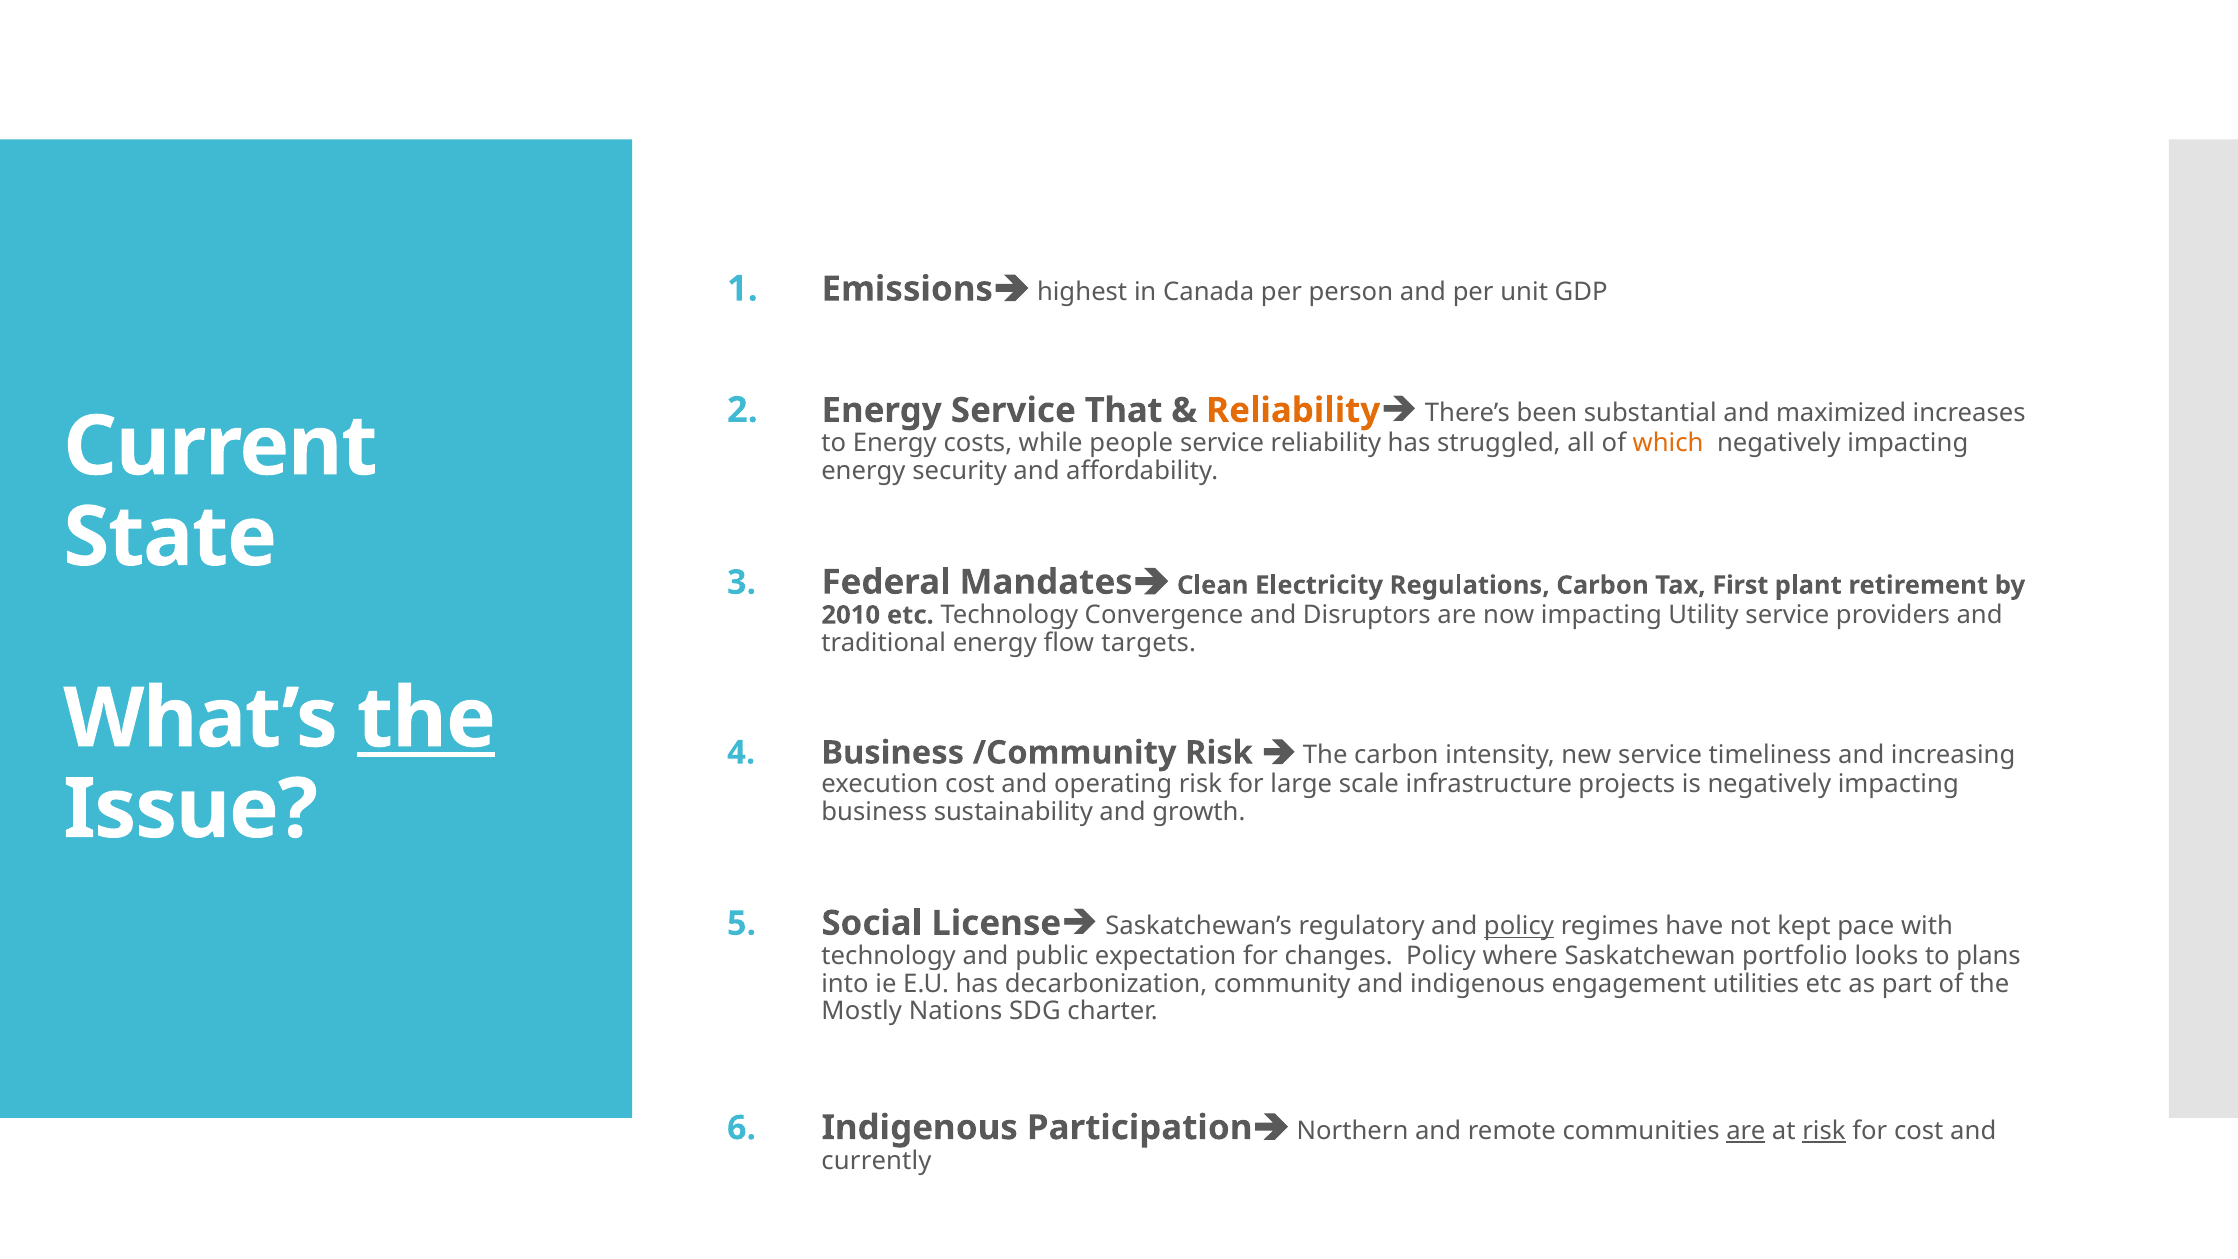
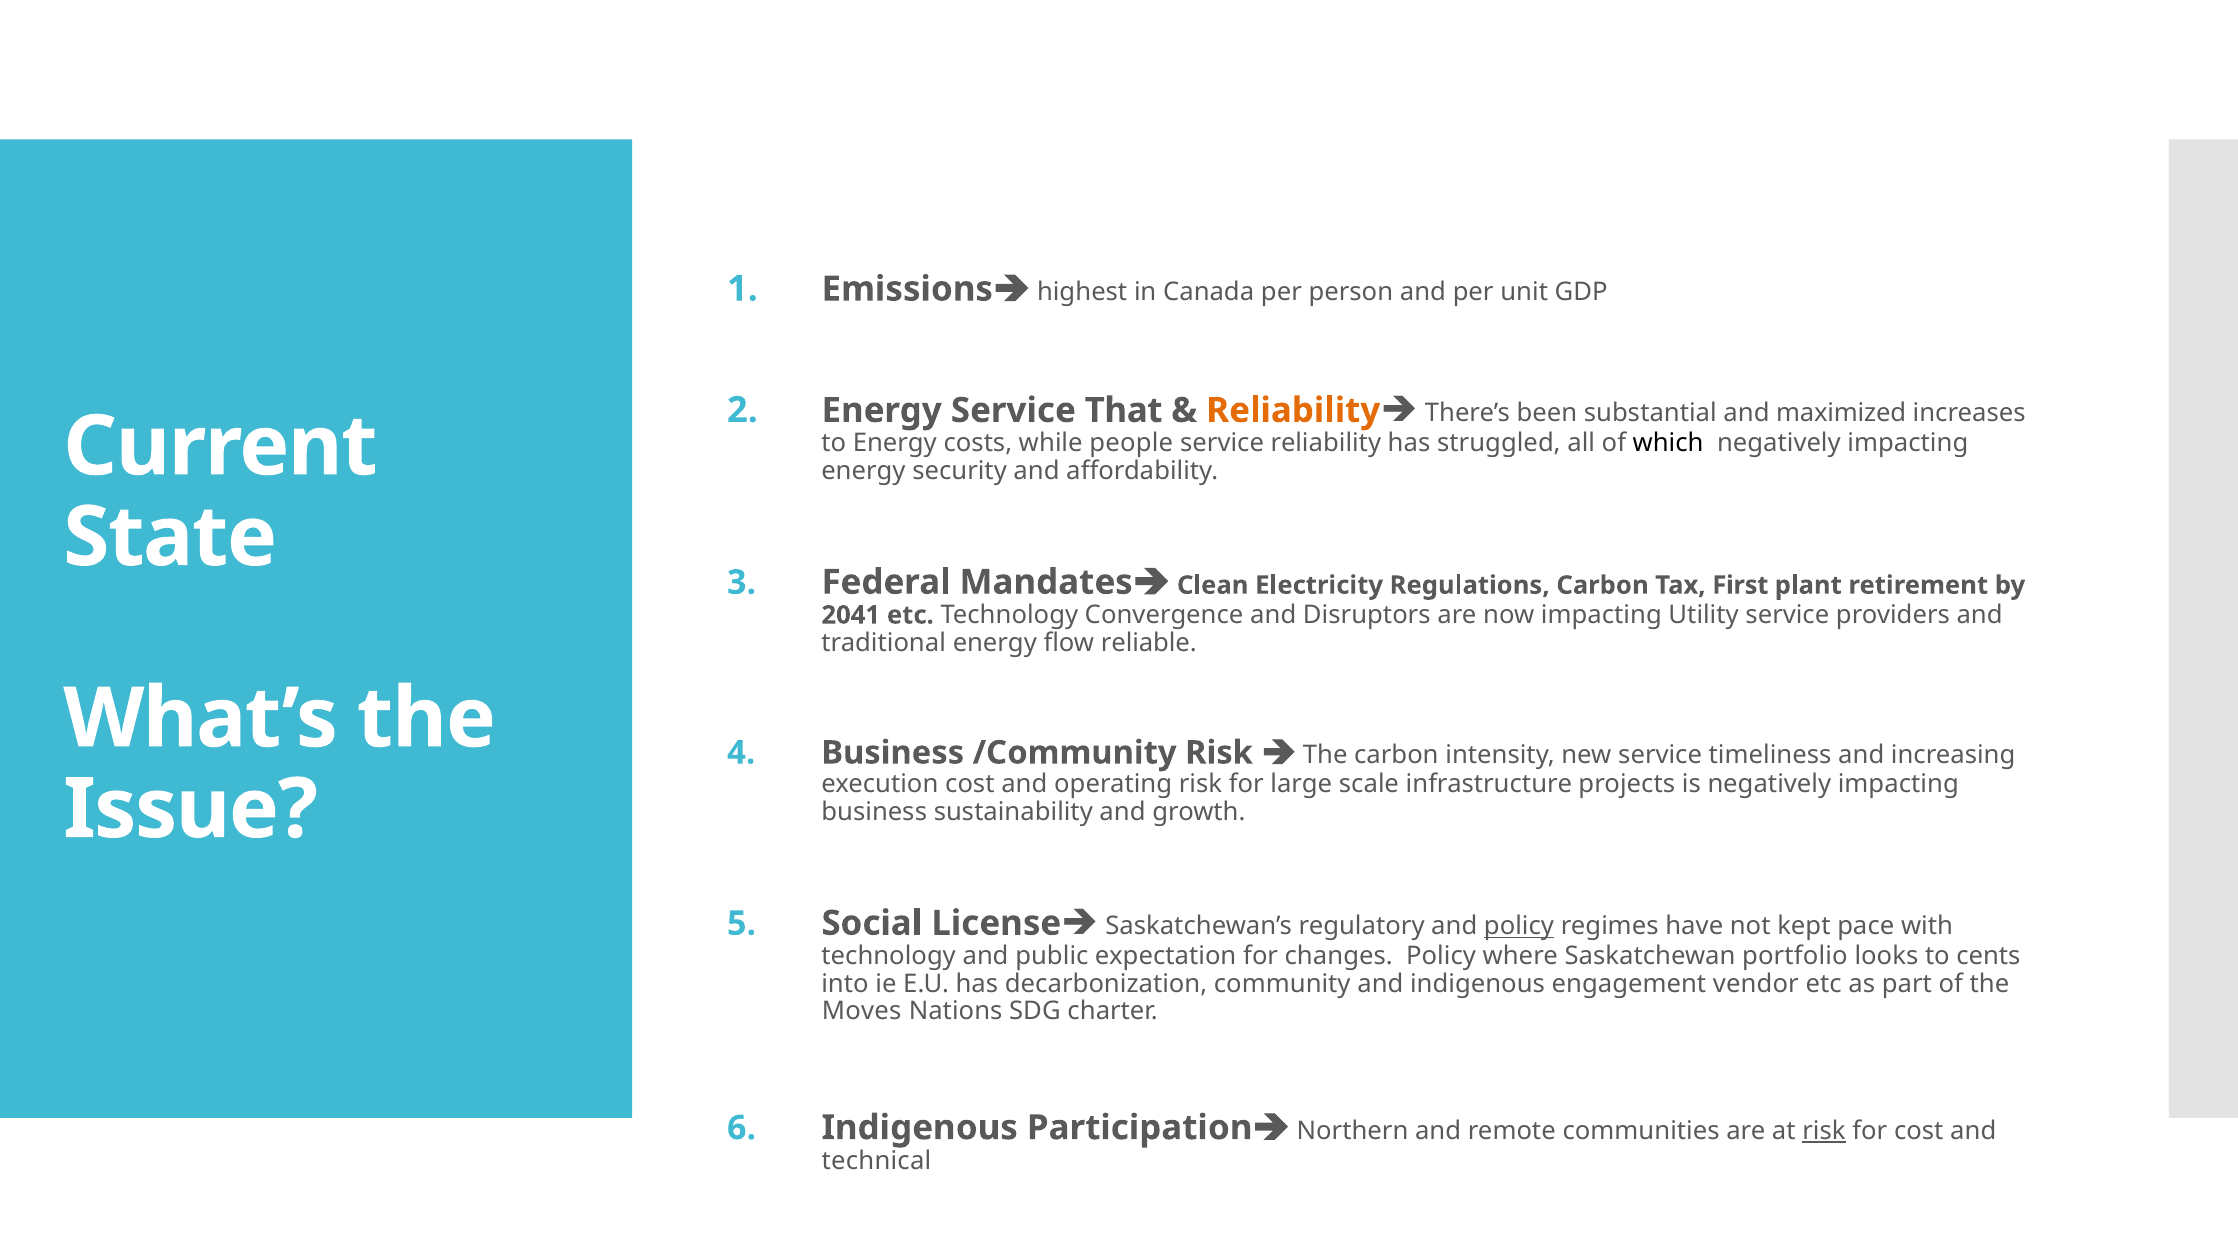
which colour: orange -> black
2010: 2010 -> 2041
targets: targets -> reliable
the at (426, 719) underline: present -> none
plans: plans -> cents
utilities: utilities -> vendor
Mostly: Mostly -> Moves
are at (1746, 1131) underline: present -> none
currently: currently -> technical
